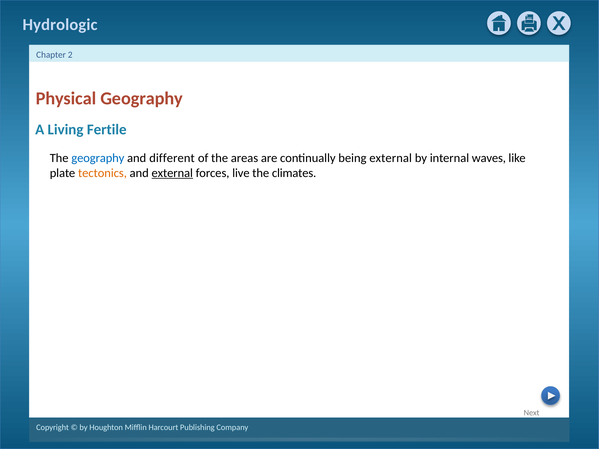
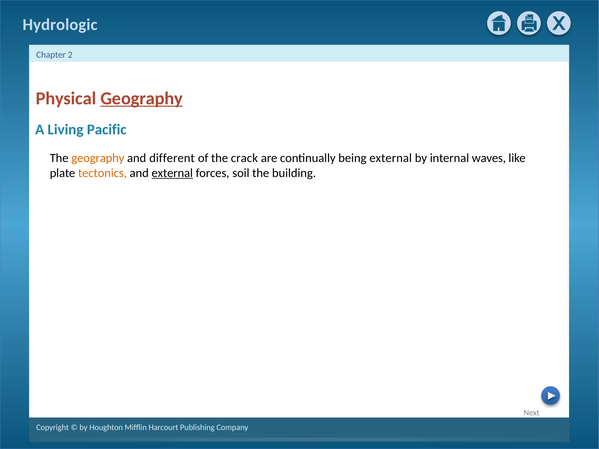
Geography at (142, 98) underline: none -> present
Fertile: Fertile -> Pacific
geography at (98, 158) colour: blue -> orange
areas: areas -> crack
live: live -> soil
climates: climates -> building
